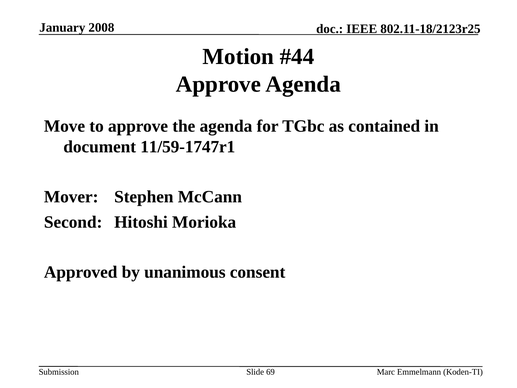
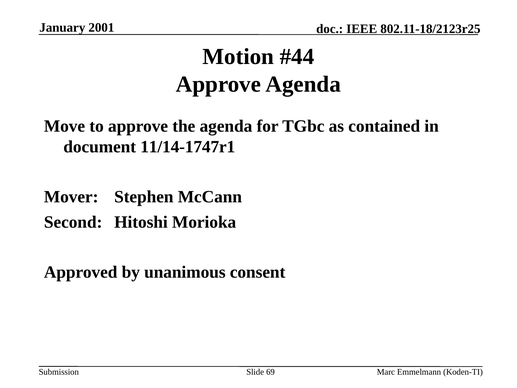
2008: 2008 -> 2001
11/59-1747r1: 11/59-1747r1 -> 11/14-1747r1
